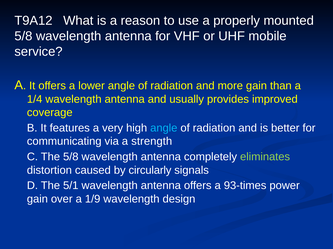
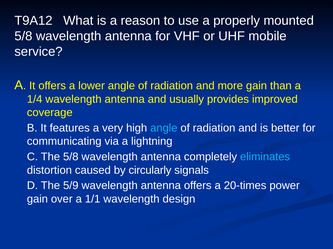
strength: strength -> lightning
eliminates colour: light green -> light blue
5/1: 5/1 -> 5/9
93-times: 93-times -> 20-times
1/9: 1/9 -> 1/1
